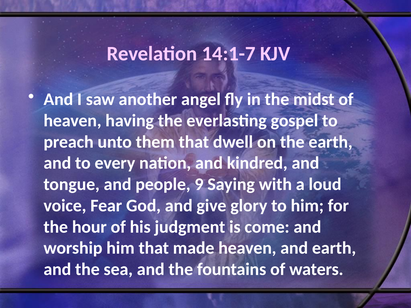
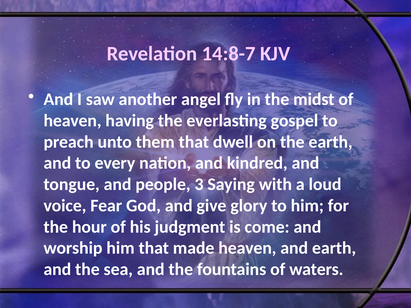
14:1-7: 14:1-7 -> 14:8-7
9: 9 -> 3
